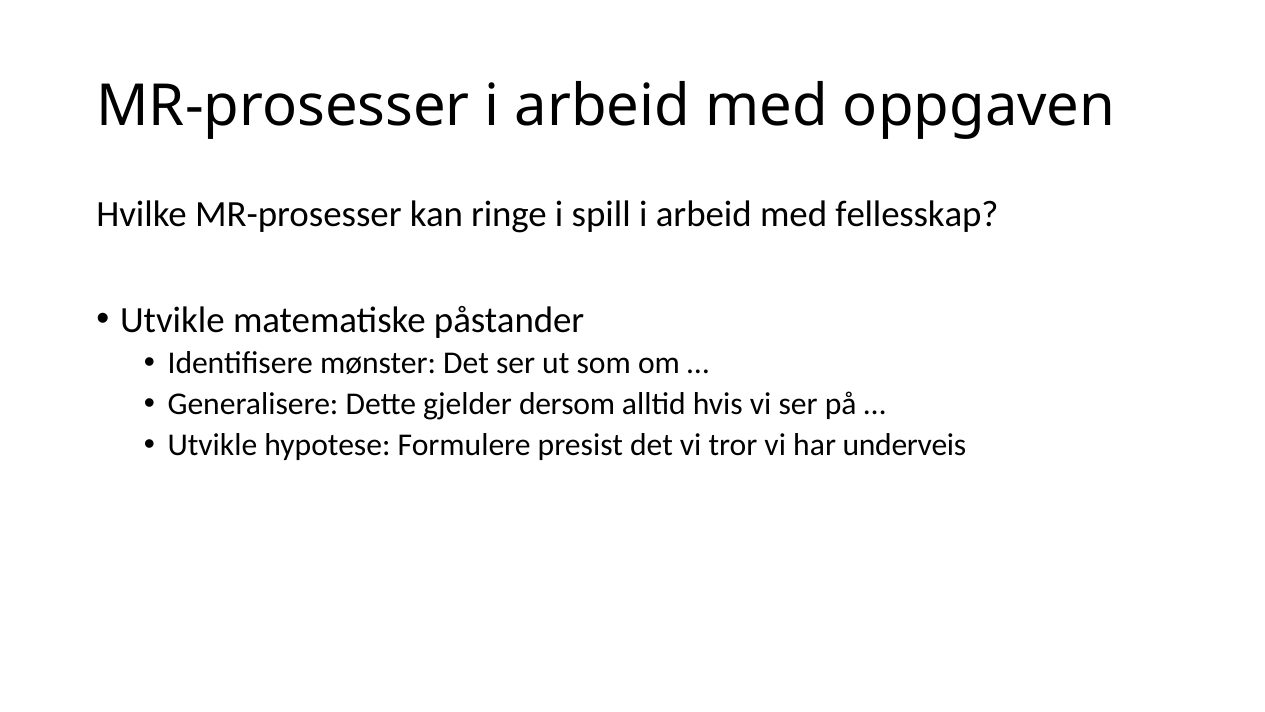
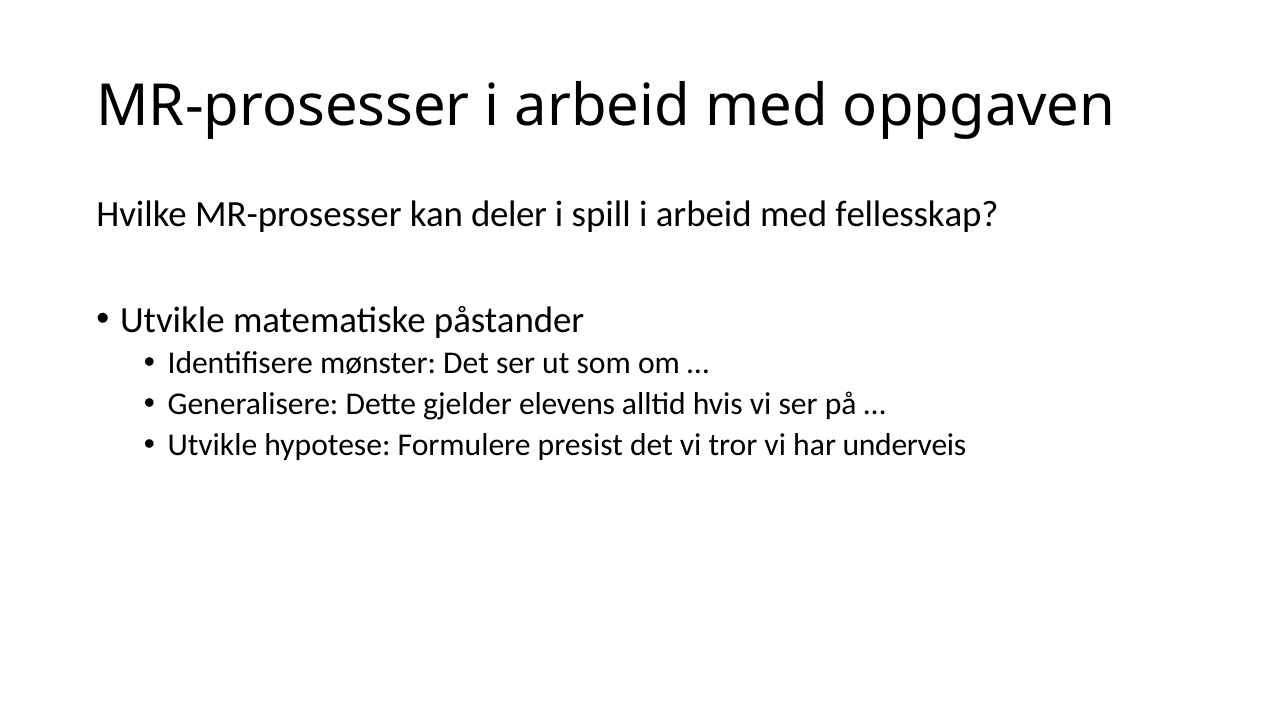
ringe: ringe -> deler
dersom: dersom -> elevens
